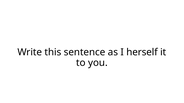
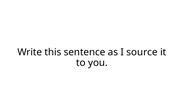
herself: herself -> source
